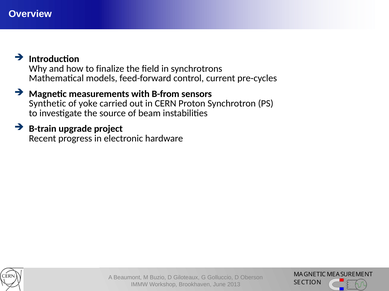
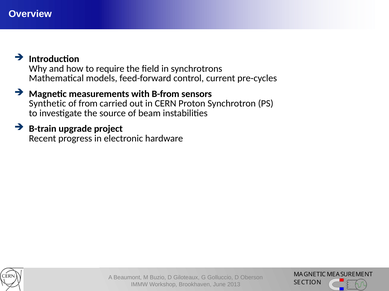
finalize: finalize -> require
yoke: yoke -> from
